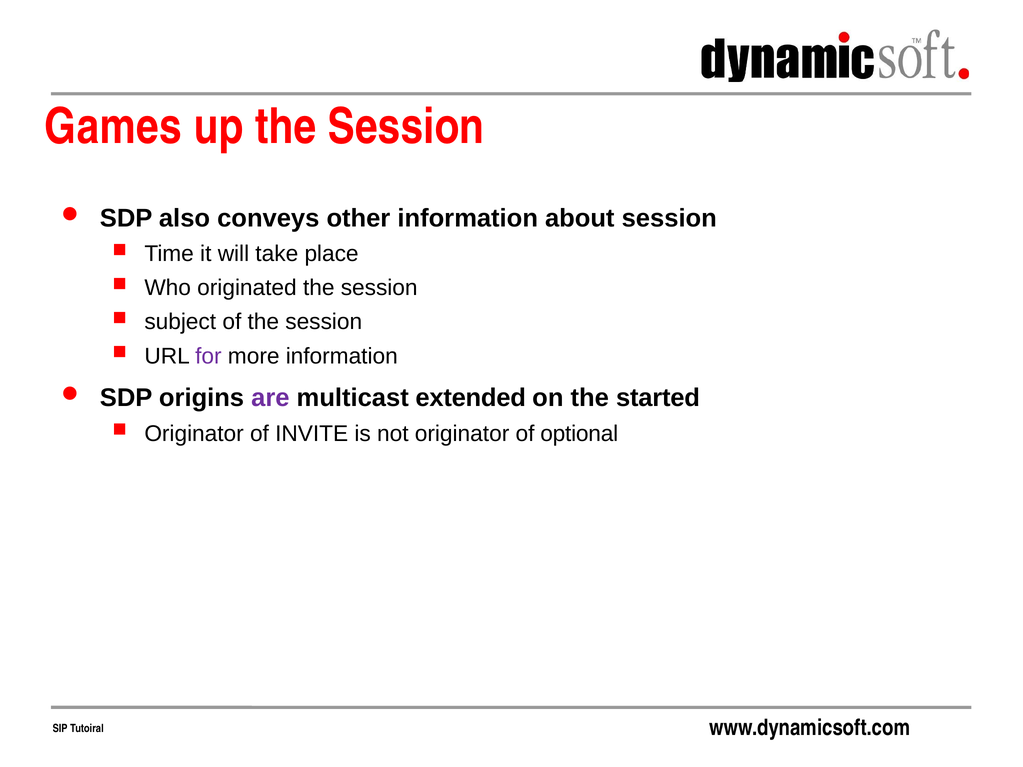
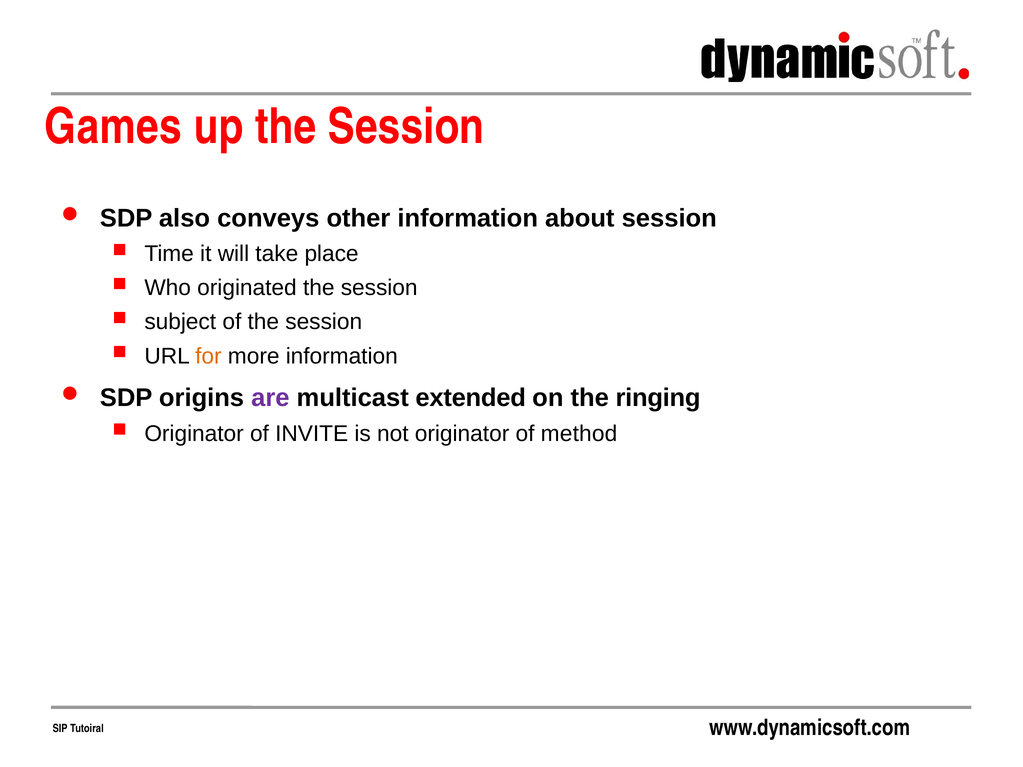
for colour: purple -> orange
started: started -> ringing
optional: optional -> method
